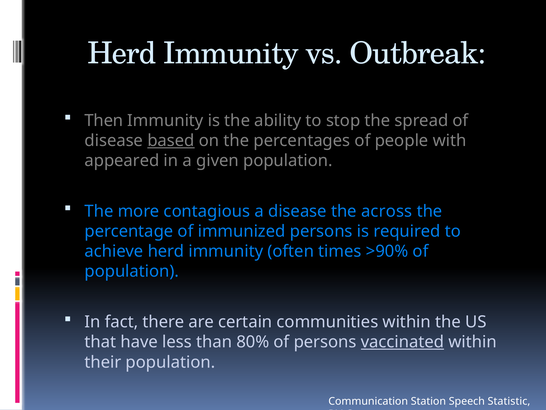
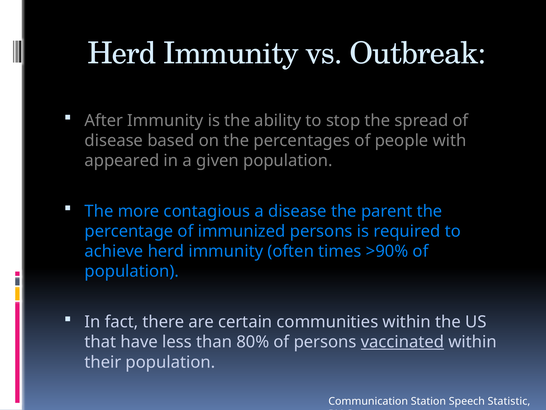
Then: Then -> After
based underline: present -> none
across: across -> parent
